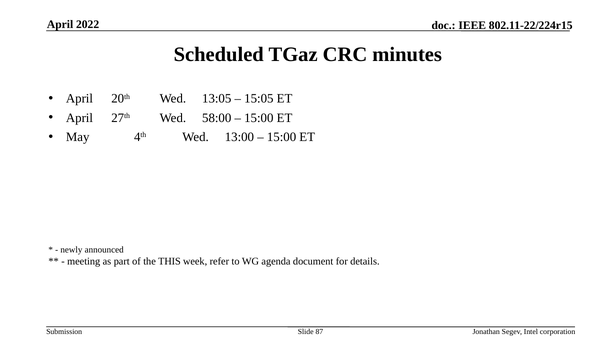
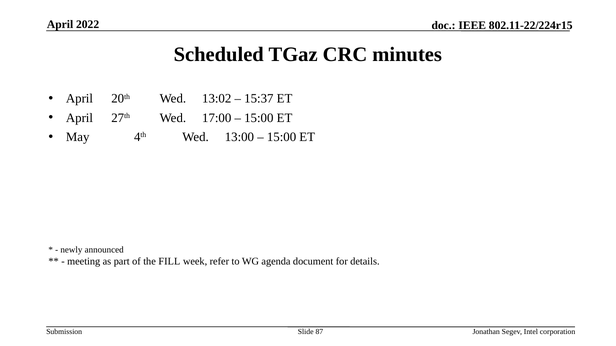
13:05: 13:05 -> 13:02
15:05: 15:05 -> 15:37
58:00: 58:00 -> 17:00
THIS: THIS -> FILL
